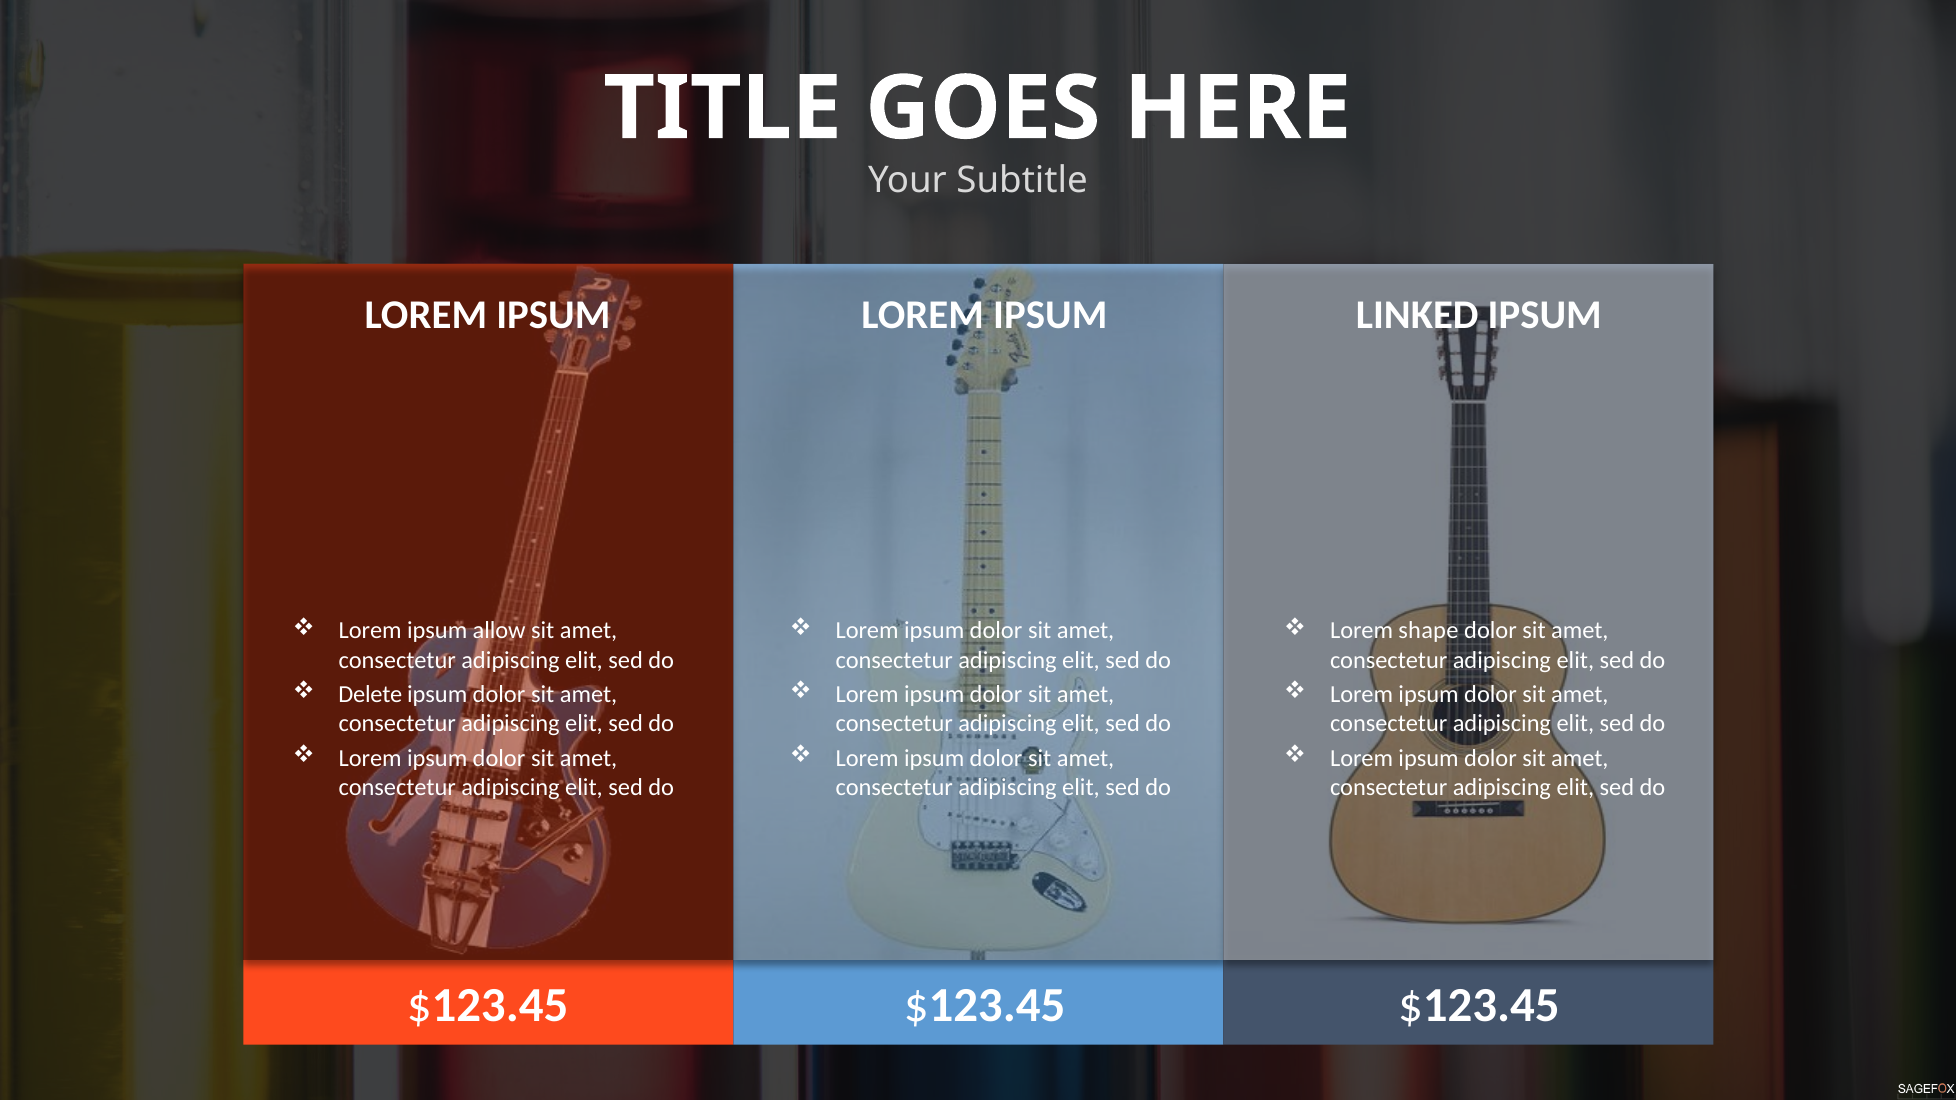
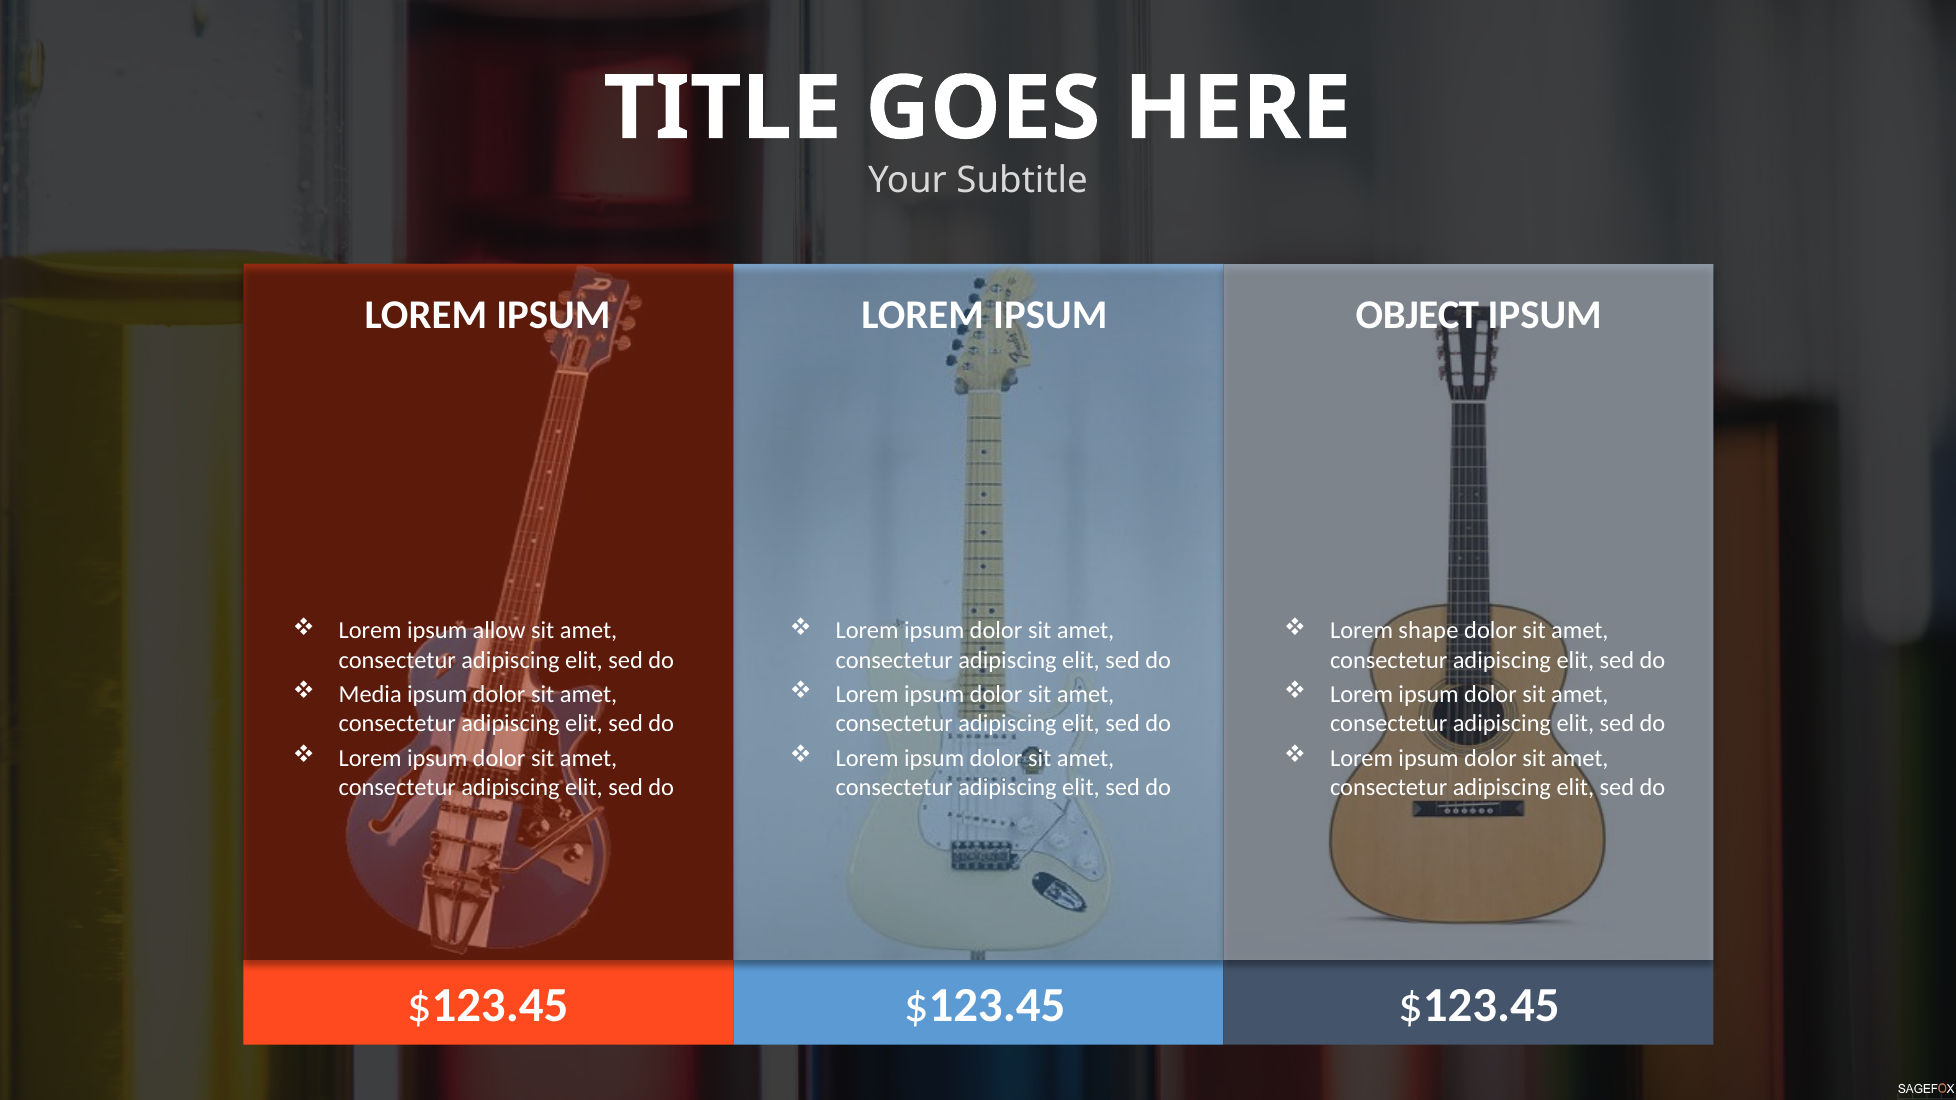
LINKED: LINKED -> OBJECT
Delete: Delete -> Media
